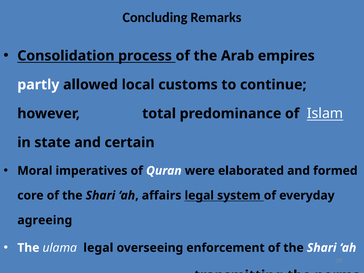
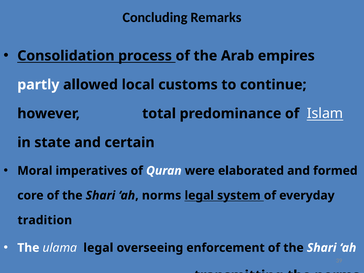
ah affairs: affairs -> norms
agreeing: agreeing -> tradition
